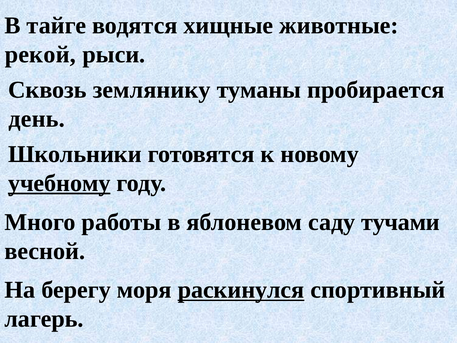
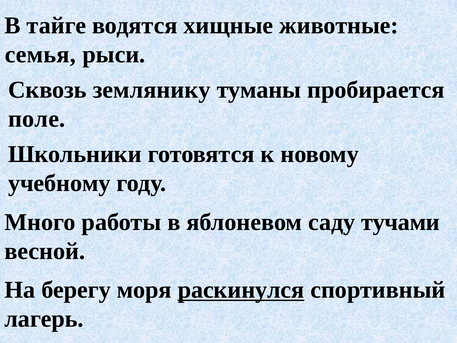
рекой: рекой -> семья
день: день -> поле
учебному underline: present -> none
